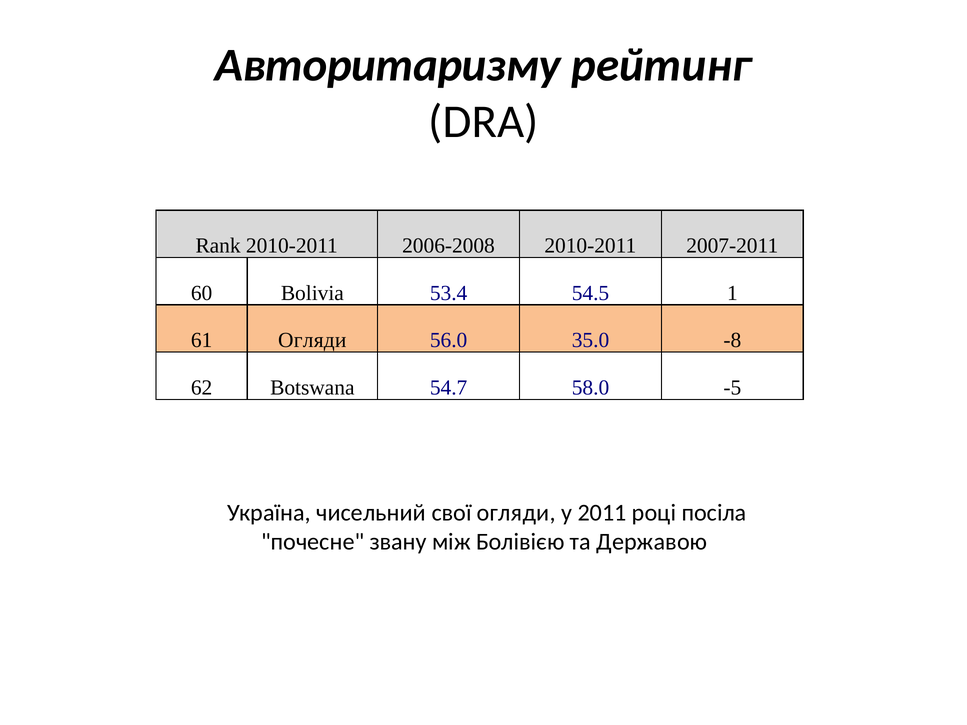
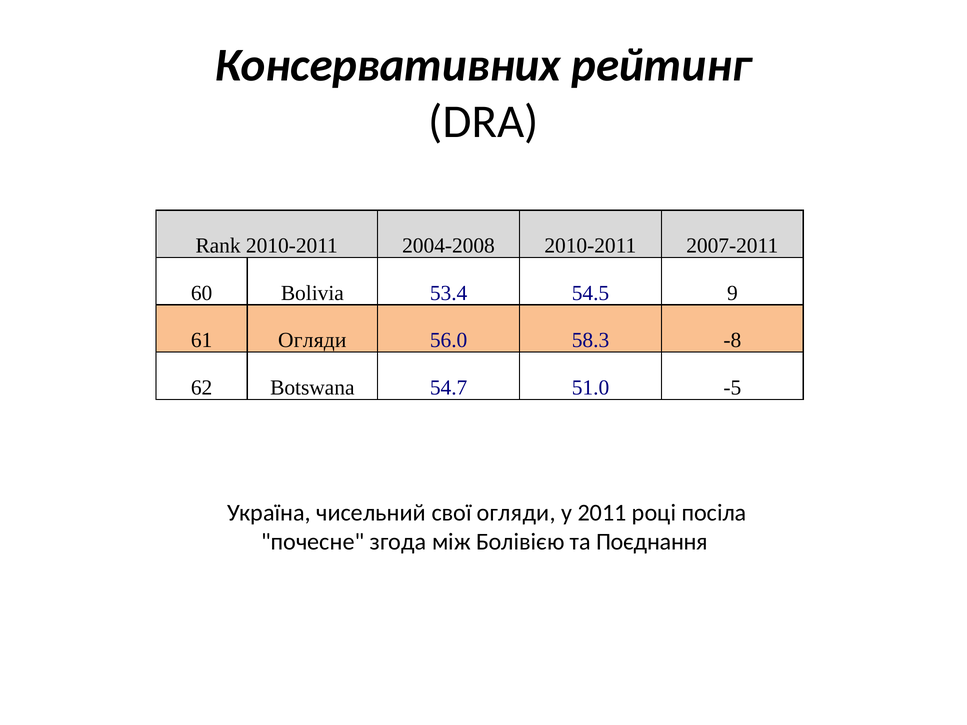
Авторитаризму: Авторитаризму -> Консервативних
2006-2008: 2006-2008 -> 2004-2008
1: 1 -> 9
35.0: 35.0 -> 58.3
58.0: 58.0 -> 51.0
звану: звану -> згода
Державою: Державою -> Поєднання
